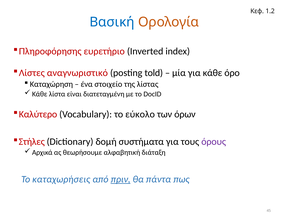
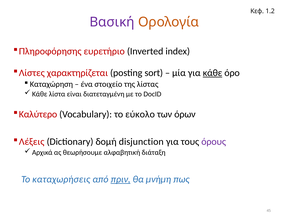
Βασική colour: blue -> purple
αναγνωριστικό: αναγνωριστικό -> χαρακτηρίζεται
told: told -> sort
κάθε at (213, 73) underline: none -> present
Στήλες: Στήλες -> Λέξεις
συστήματα: συστήματα -> disjunction
πάντα: πάντα -> μνήμη
